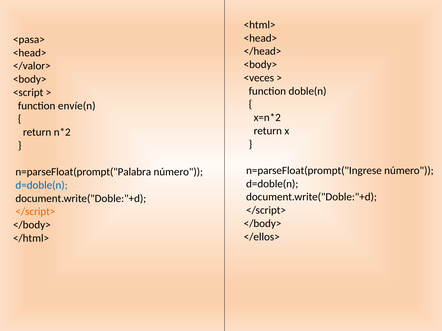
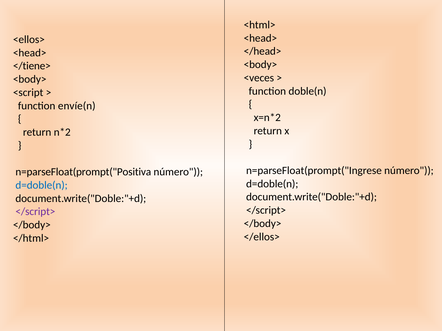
<pasa>: <pasa> -> <ellos>
</valor>: </valor> -> </tiene>
n=parseFloat(prompt("Palabra: n=parseFloat(prompt("Palabra -> n=parseFloat(prompt("Positiva
</script> at (35, 212) colour: orange -> purple
